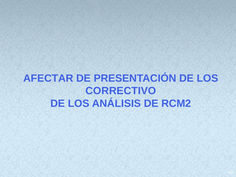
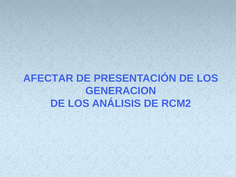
CORRECTIVO: CORRECTIVO -> GENERACION
